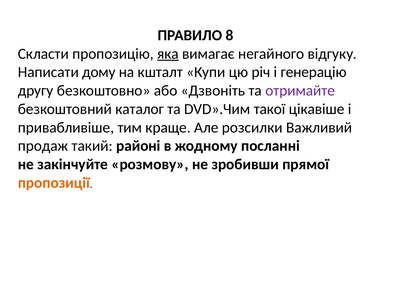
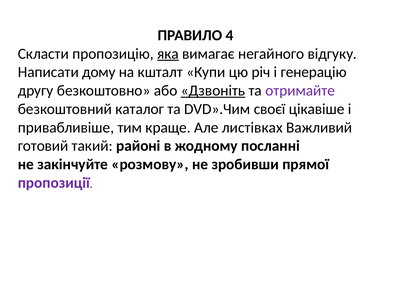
8: 8 -> 4
Дзвоніть underline: none -> present
такої: такої -> своєї
розсилки: розсилки -> листівках
продаж: продаж -> готовий
пропозиції colour: orange -> purple
